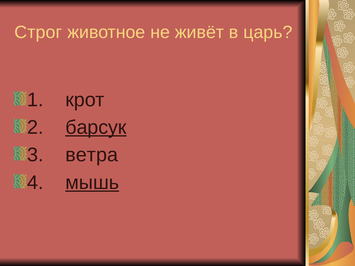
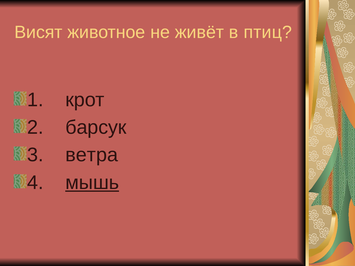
Строг: Строг -> Висят
царь: царь -> птиц
барсук underline: present -> none
